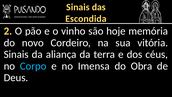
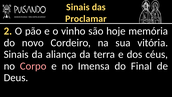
Escondida: Escondida -> Proclamar
Corpo colour: light blue -> pink
Obra: Obra -> Final
